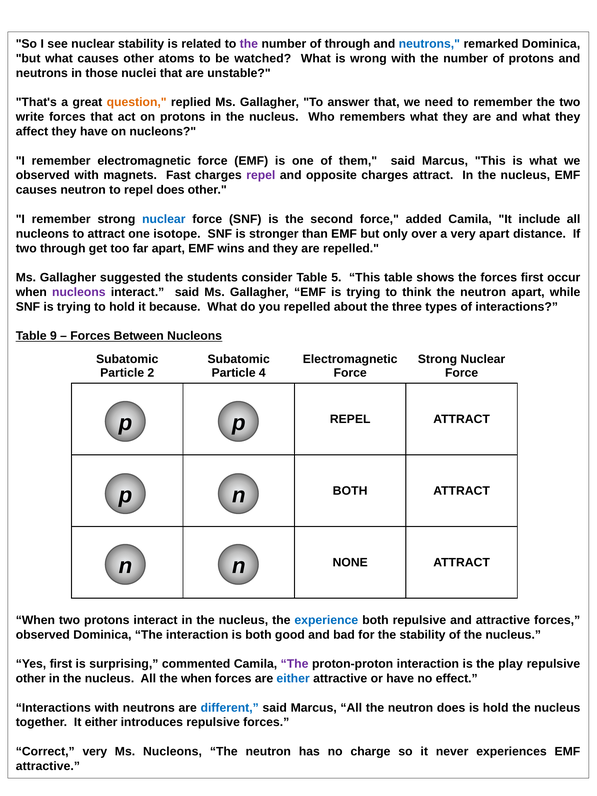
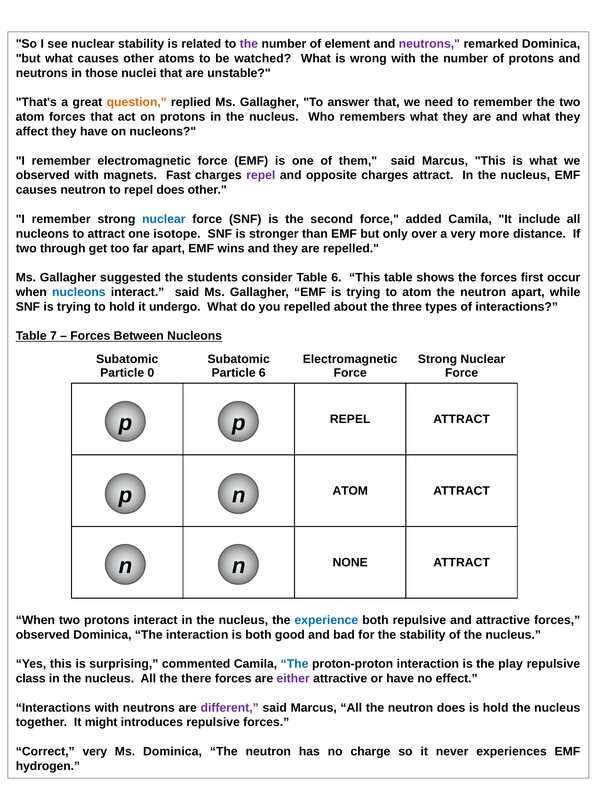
of through: through -> element
neutrons at (429, 44) colour: blue -> purple
write at (30, 117): write -> atom
very apart: apart -> more
Table 5: 5 -> 6
nucleons at (79, 292) colour: purple -> blue
to think: think -> atom
because: because -> undergo
9: 9 -> 7
2: 2 -> 0
Particle 4: 4 -> 6
BOTH at (350, 491): BOTH -> ATOM
Yes first: first -> this
The at (295, 664) colour: purple -> blue
other at (31, 678): other -> class
the when: when -> there
either at (293, 678) colour: blue -> purple
different colour: blue -> purple
It either: either -> might
Ms Nucleons: Nucleons -> Dominica
attractive at (48, 766): attractive -> hydrogen
